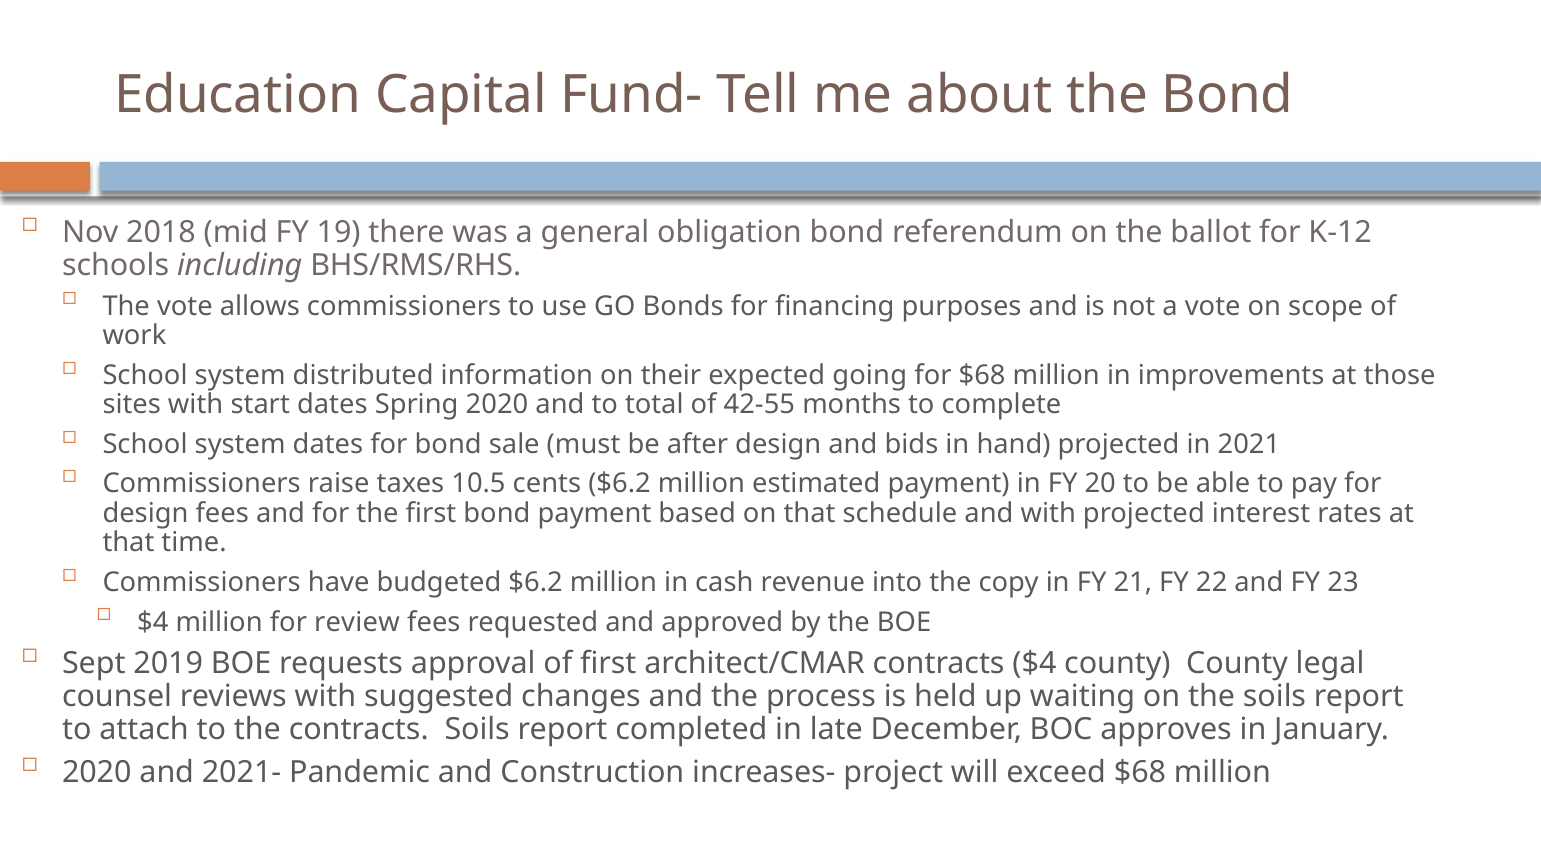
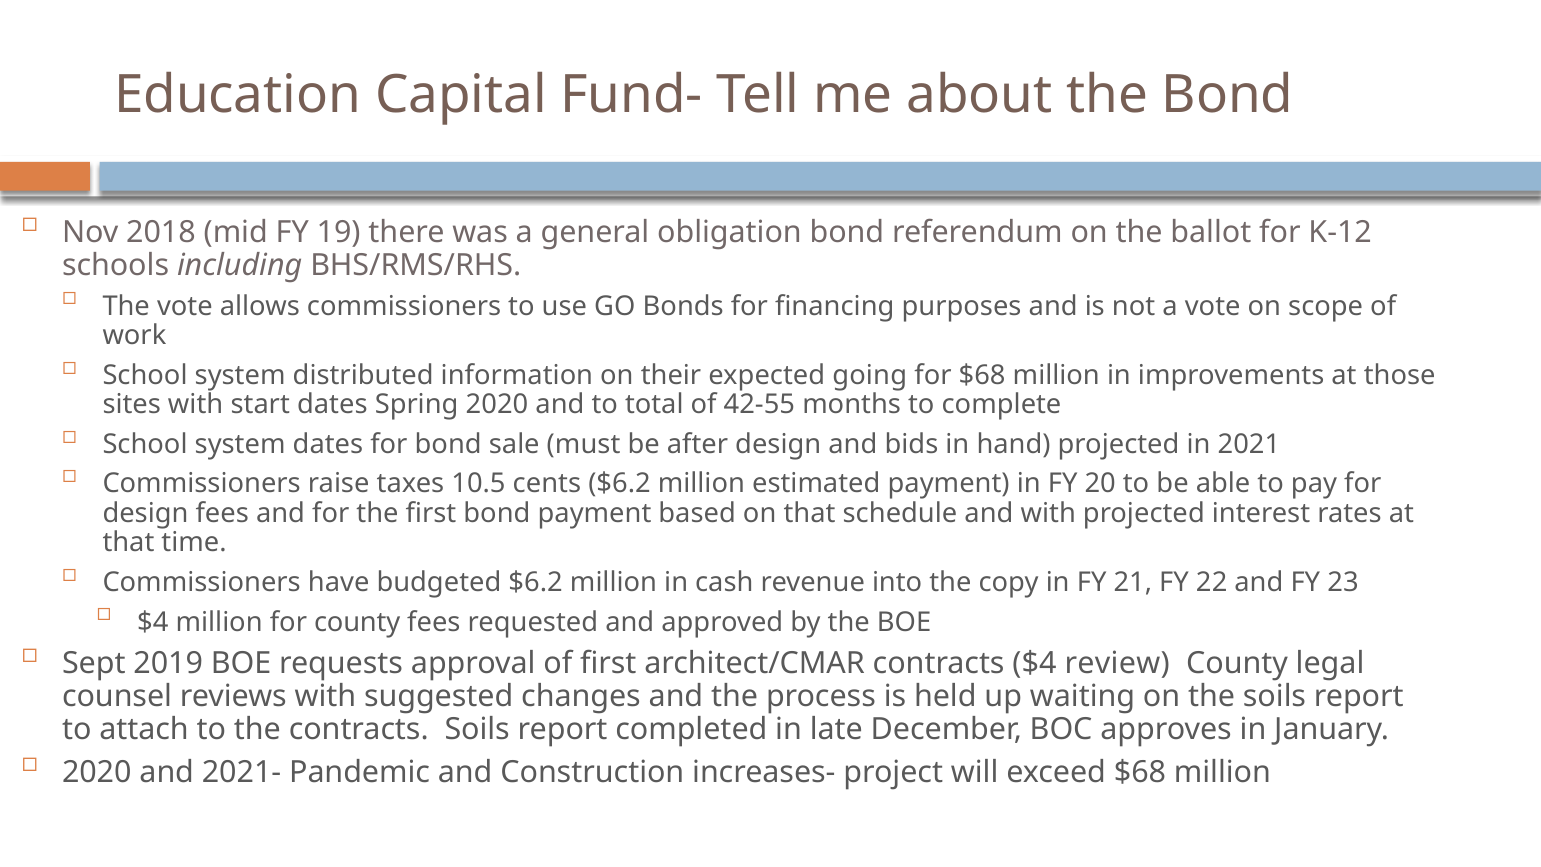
for review: review -> county
$4 county: county -> review
